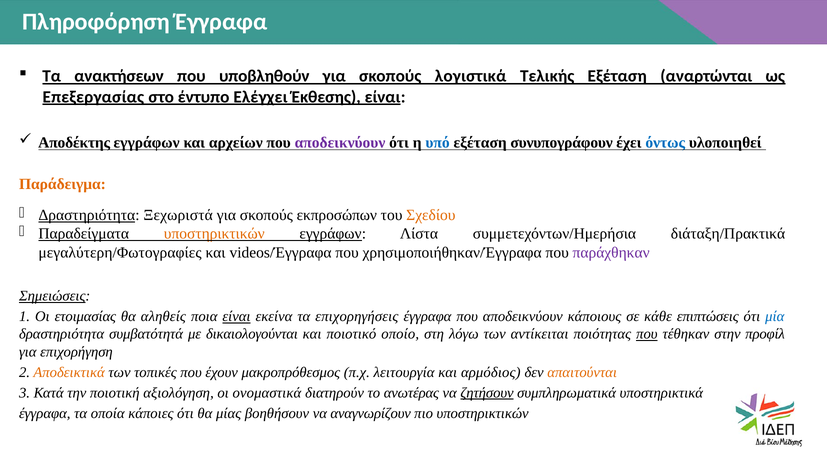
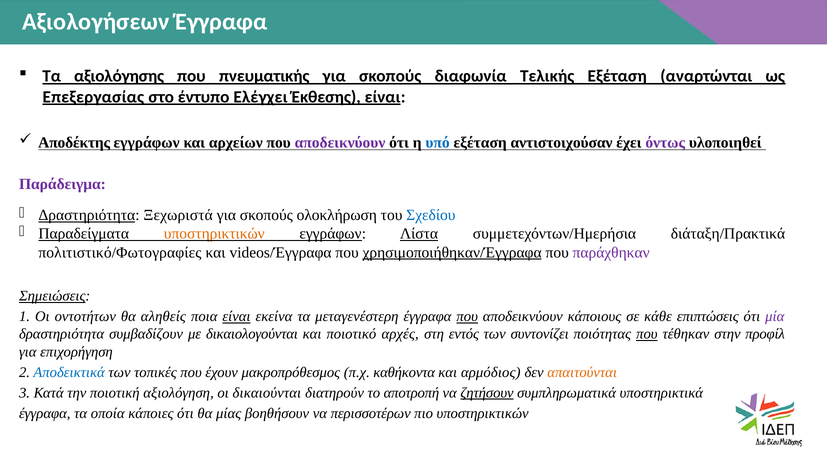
Πληροφόρηση: Πληροφόρηση -> Αξιολογήσεων
ανακτήσεων: ανακτήσεων -> αξιολόγησης
υποβληθούν: υποβληθούν -> πνευματικής
λογιστικά: λογιστικά -> διαφωνία
συνυπογράφουν: συνυπογράφουν -> αντιστοιχούσαν
όντως colour: blue -> purple
Παράδειγμα colour: orange -> purple
εκπροσώπων: εκπροσώπων -> ολοκλήρωση
Σχεδίου colour: orange -> blue
Λίστα underline: none -> present
μεγαλύτερη/Φωτογραφίες: μεγαλύτερη/Φωτογραφίες -> πολιτιστικό/Φωτογραφίες
χρησιμοποιήθηκαν/Έγγραφα underline: none -> present
ετοιμασίας: ετοιμασίας -> οντοτήτων
επιχορηγήσεις: επιχορηγήσεις -> μεταγενέστερη
που at (467, 317) underline: none -> present
μία colour: blue -> purple
συμβατότητά: συμβατότητά -> συμβαδίζουν
οποίο: οποίο -> αρχές
λόγω: λόγω -> εντός
αντίκειται: αντίκειται -> συντονίζει
Αποδεικτικά colour: orange -> blue
λειτουργία: λειτουργία -> καθήκοντα
ονομαστικά: ονομαστικά -> δικαιούνται
ανωτέρας: ανωτέρας -> αποτροπή
αναγνωρίζουν: αναγνωρίζουν -> περισσοτέρων
